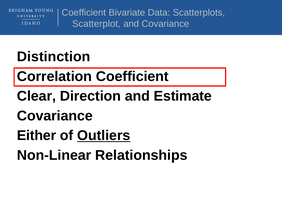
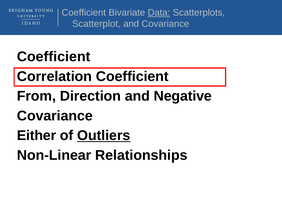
Data underline: none -> present
Distinction at (54, 57): Distinction -> Coefficient
Clear: Clear -> From
Estimate: Estimate -> Negative
